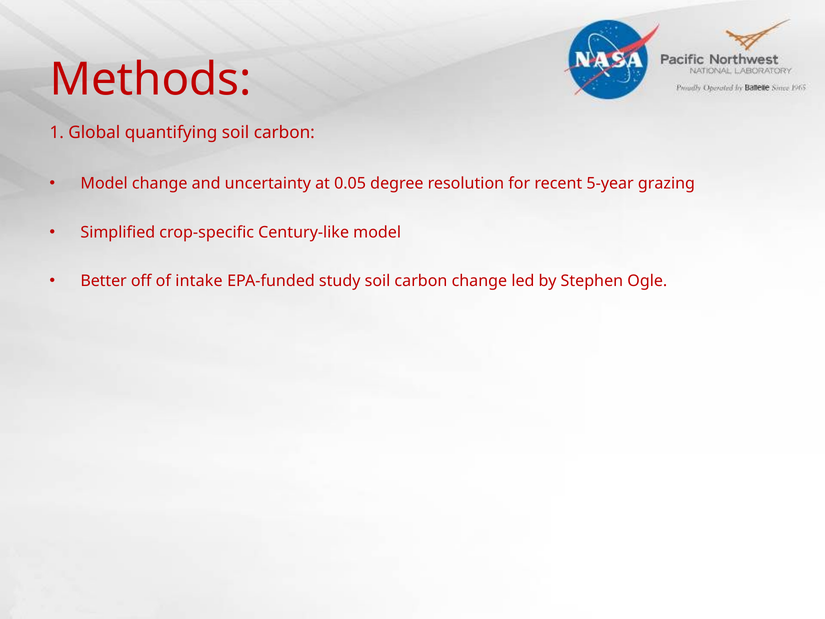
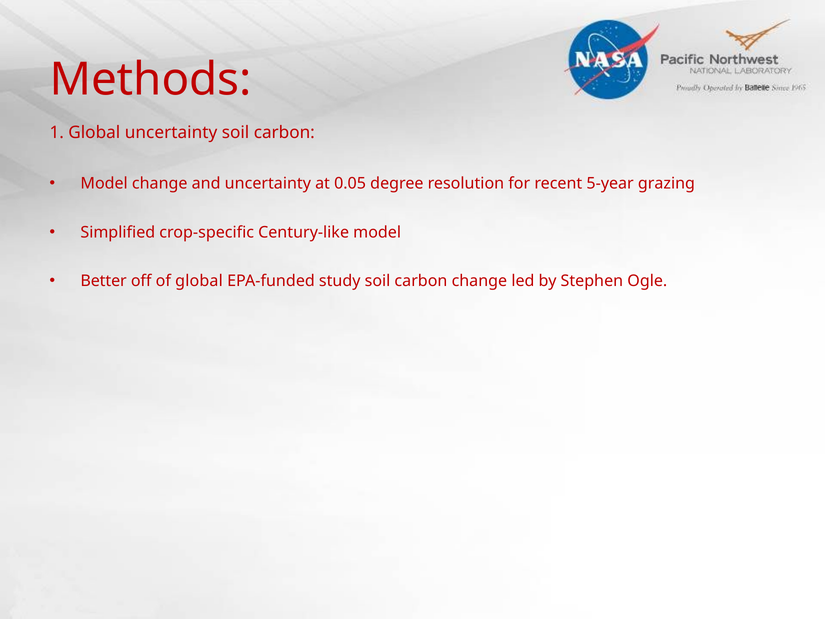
Global quantifying: quantifying -> uncertainty
of intake: intake -> global
